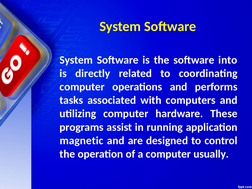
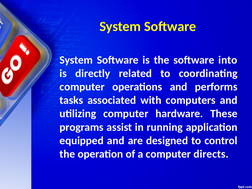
magnetic: magnetic -> equipped
usually: usually -> directs
